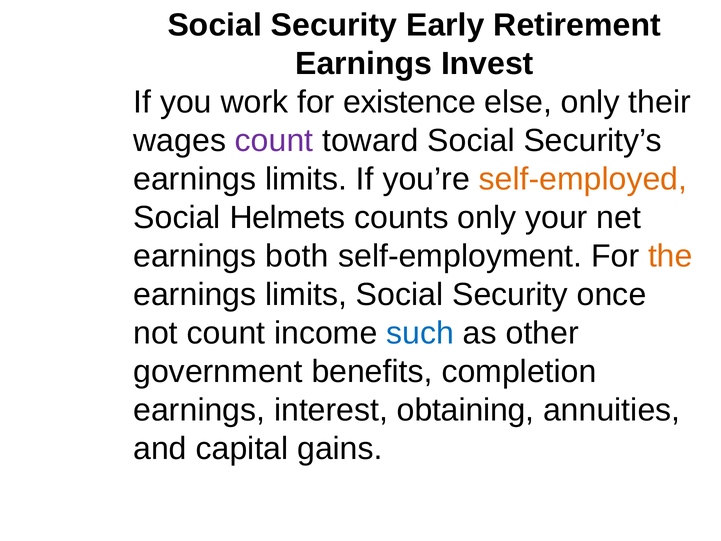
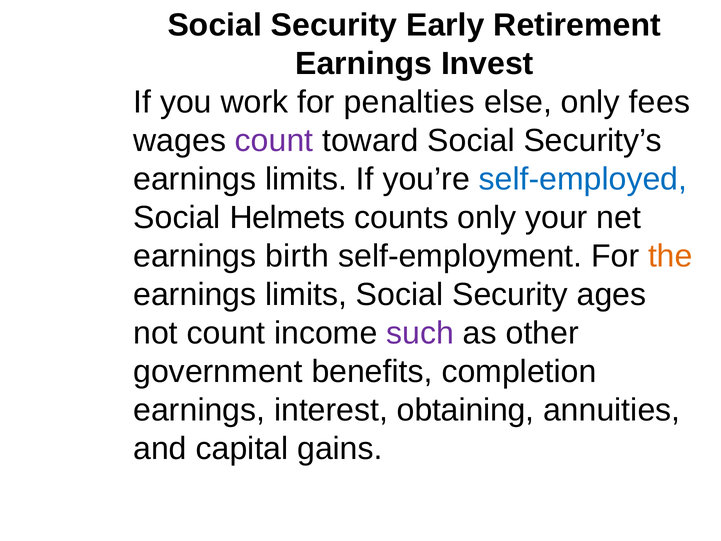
existence: existence -> penalties
their: their -> fees
self-employed colour: orange -> blue
both: both -> birth
once: once -> ages
such colour: blue -> purple
